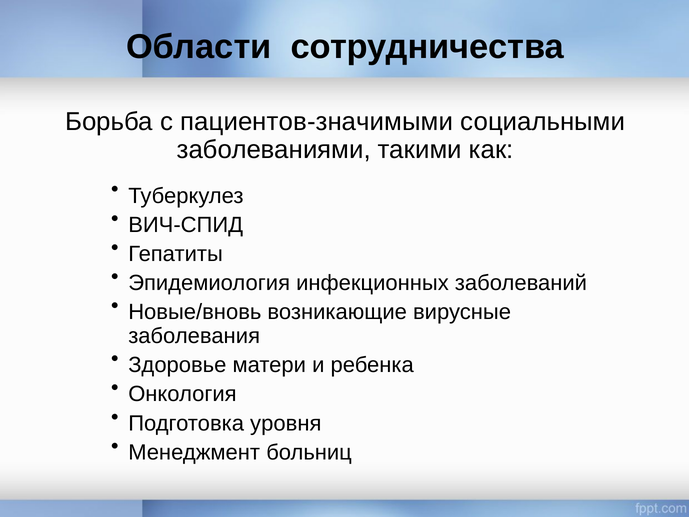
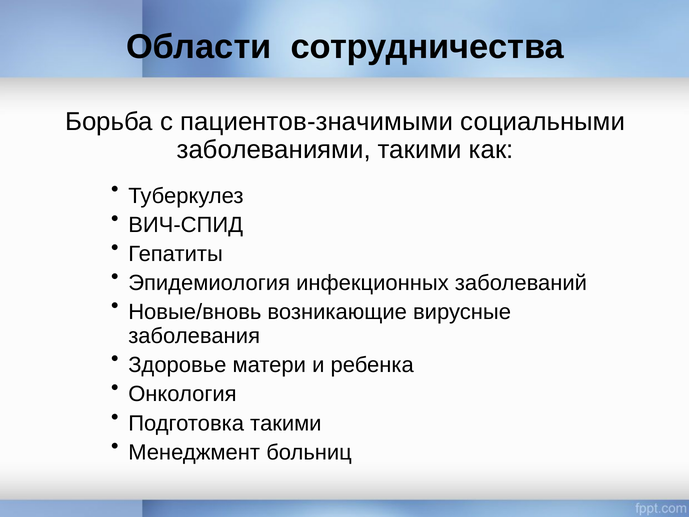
Подготовка уровня: уровня -> такими
